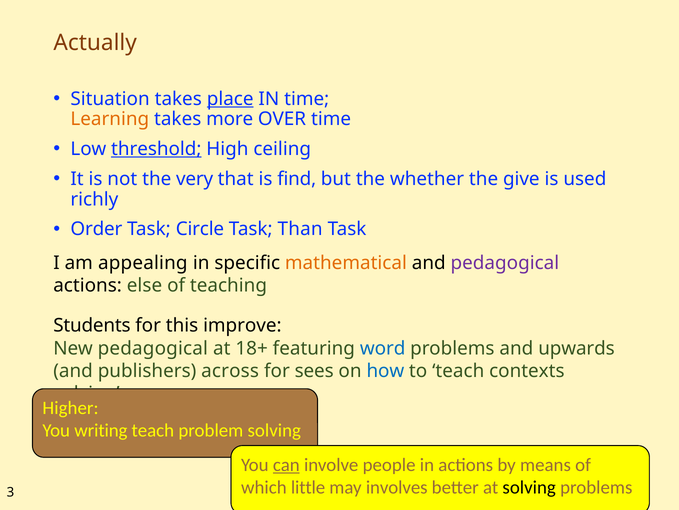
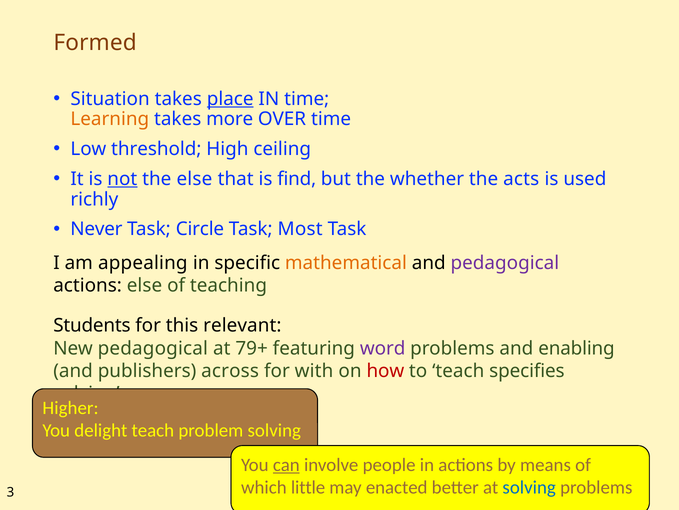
Actually: Actually -> Formed
threshold underline: present -> none
not underline: none -> present
the very: very -> else
give: give -> acts
Order: Order -> Never
Than: Than -> Most
improve: improve -> relevant
18+: 18+ -> 79+
word colour: blue -> purple
upwards: upwards -> enabling
sees: sees -> with
how colour: blue -> red
contexts: contexts -> specifies
writing: writing -> delight
involves: involves -> enacted
solving at (529, 487) colour: black -> blue
